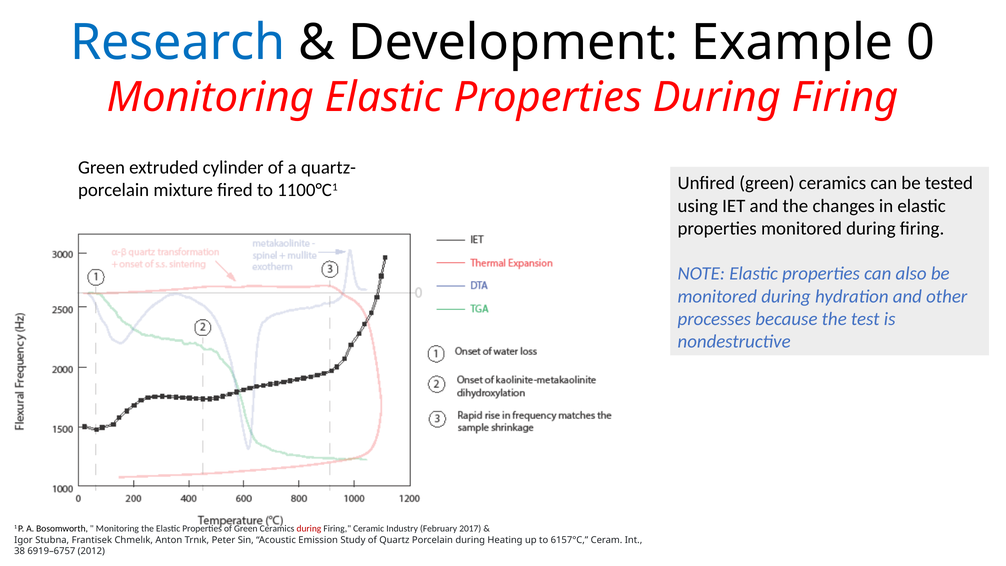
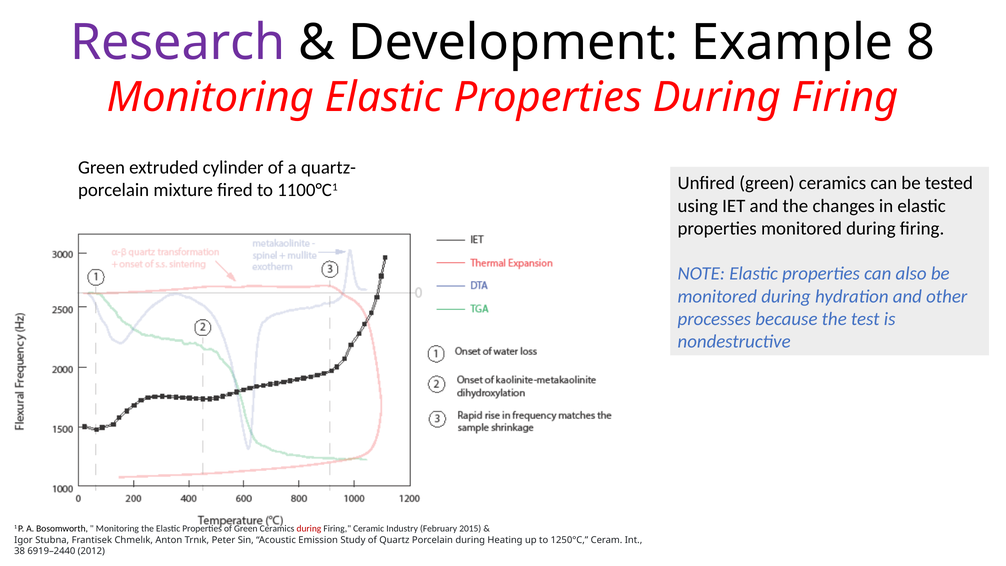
Research colour: blue -> purple
0: 0 -> 8
2017: 2017 -> 2015
6157°C: 6157°C -> 1250°C
6919–6757: 6919–6757 -> 6919–2440
